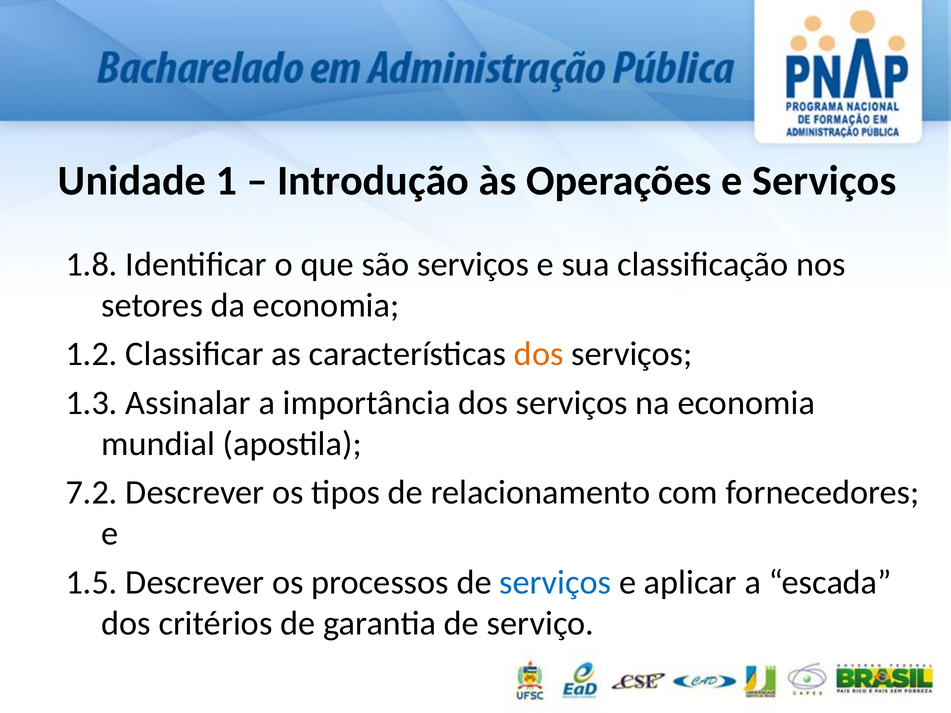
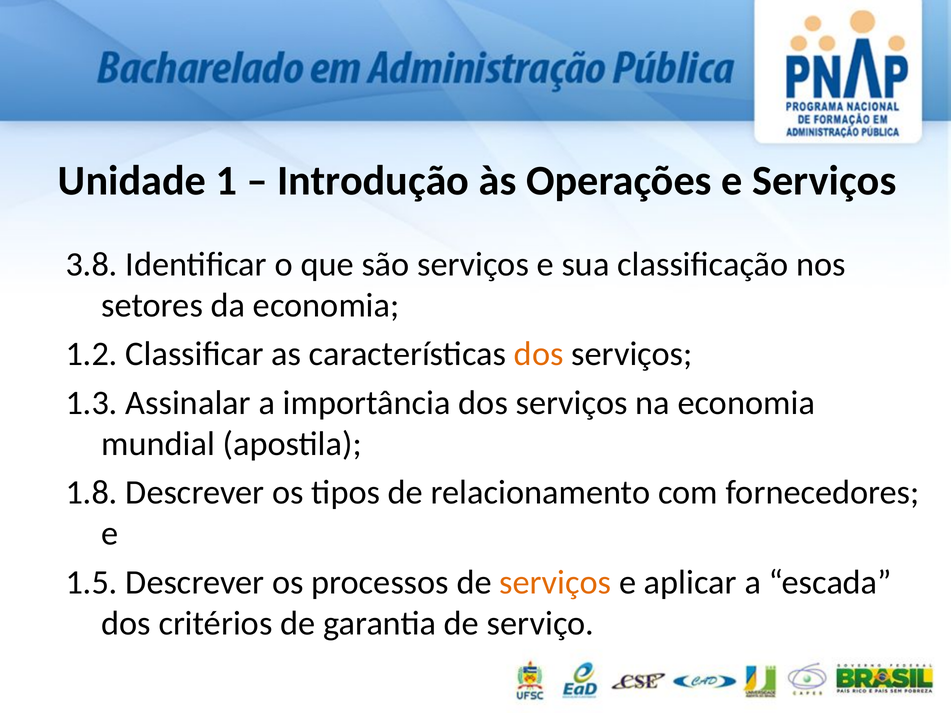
1.8: 1.8 -> 3.8
7.2: 7.2 -> 1.8
serviços at (555, 582) colour: blue -> orange
